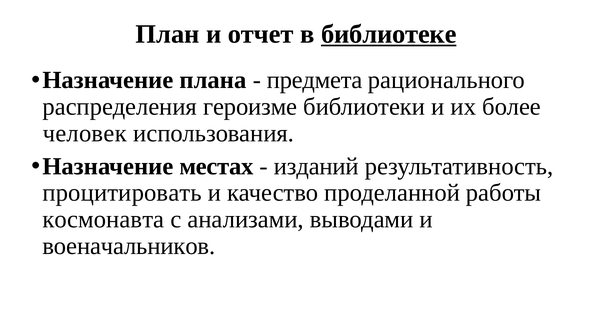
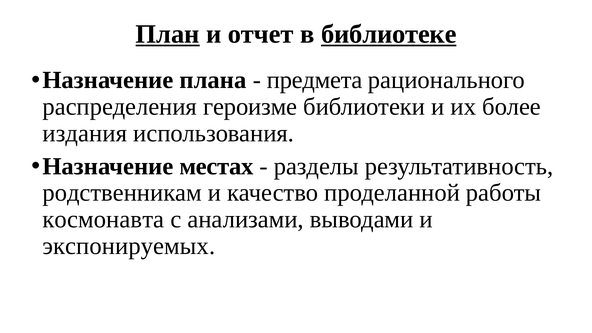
План underline: none -> present
человек: человек -> издания
изданий: изданий -> разделы
процитировать: процитировать -> родственникам
военачальников: военачальников -> экспонируемых
